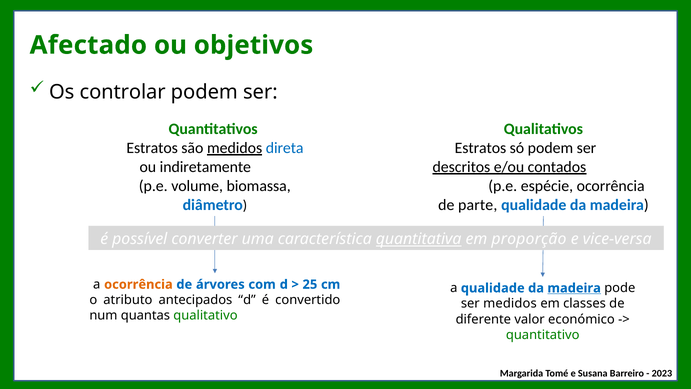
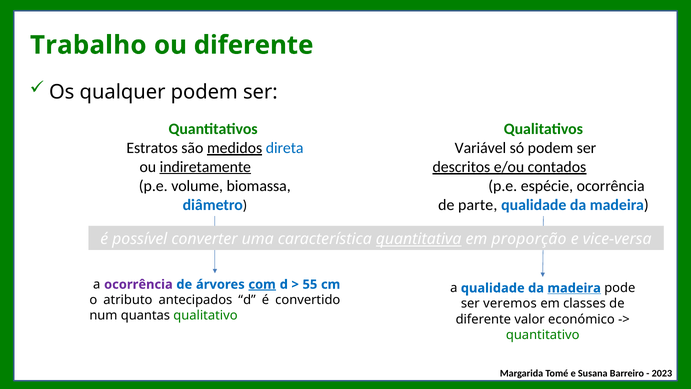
Afectado: Afectado -> Trabalho
ou objetivos: objetivos -> diferente
controlar: controlar -> qualquer
Estratos at (480, 148): Estratos -> Variável
indiretamente underline: none -> present
ocorrência at (138, 284) colour: orange -> purple
com underline: none -> present
25: 25 -> 55
ser medidos: medidos -> veremos
